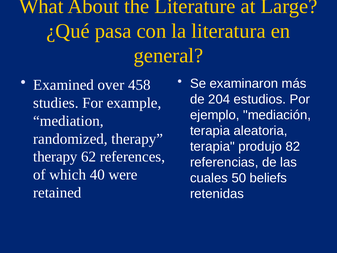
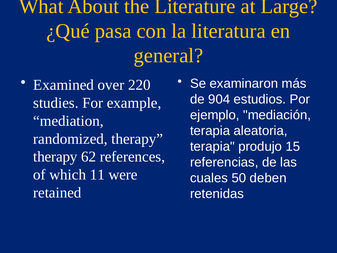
458: 458 -> 220
204: 204 -> 904
82: 82 -> 15
40: 40 -> 11
beliefs: beliefs -> deben
